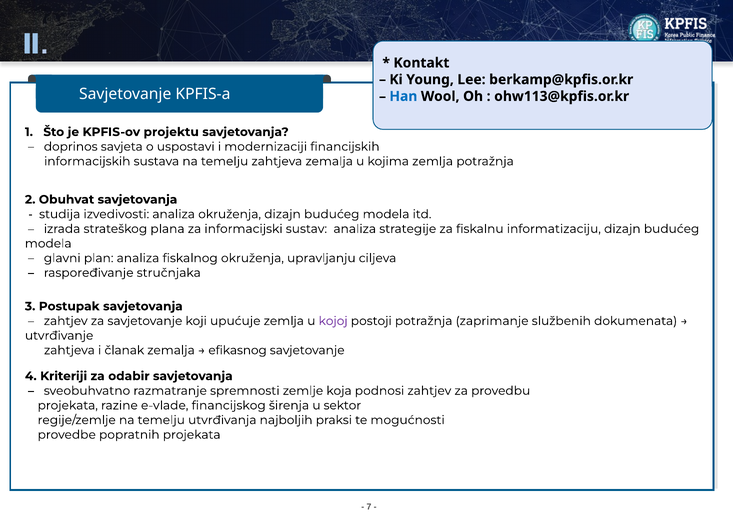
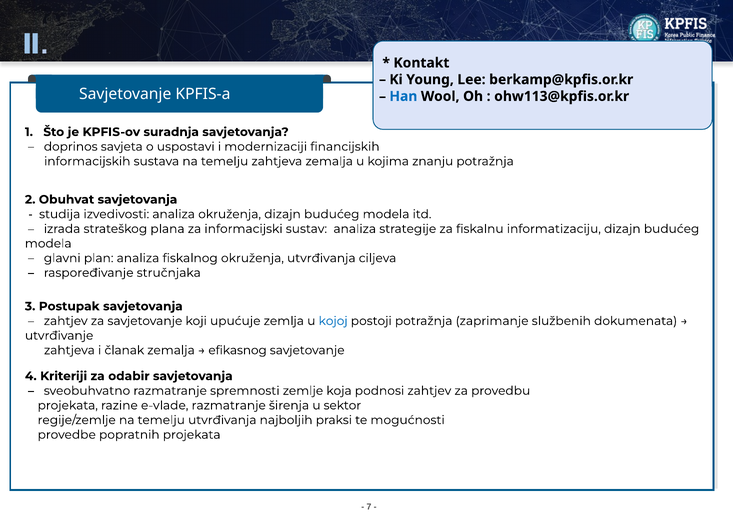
projektu: projektu -> suradnja
kojima zemlja: zemlja -> znanju
okruženja upravljanju: upravljanju -> utvrđivanja
kojoj colour: purple -> blue
e-vlade financijskog: financijskog -> razmatranje
